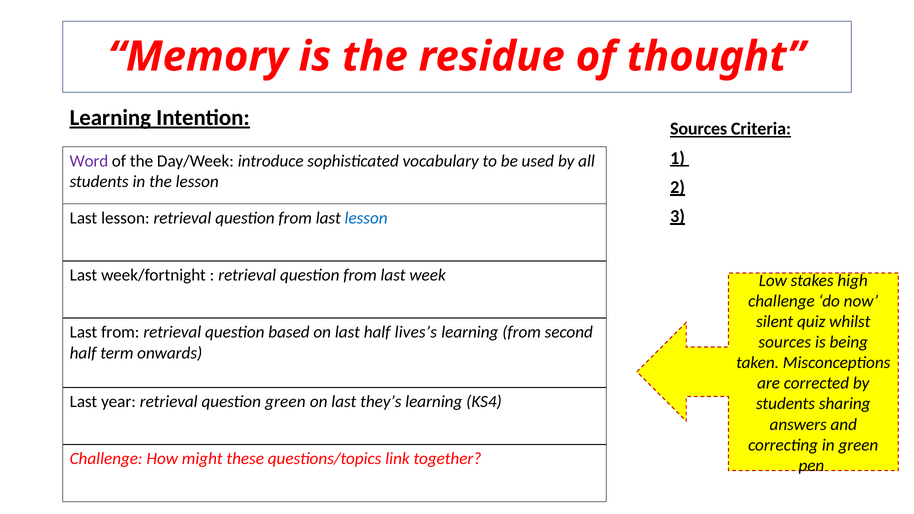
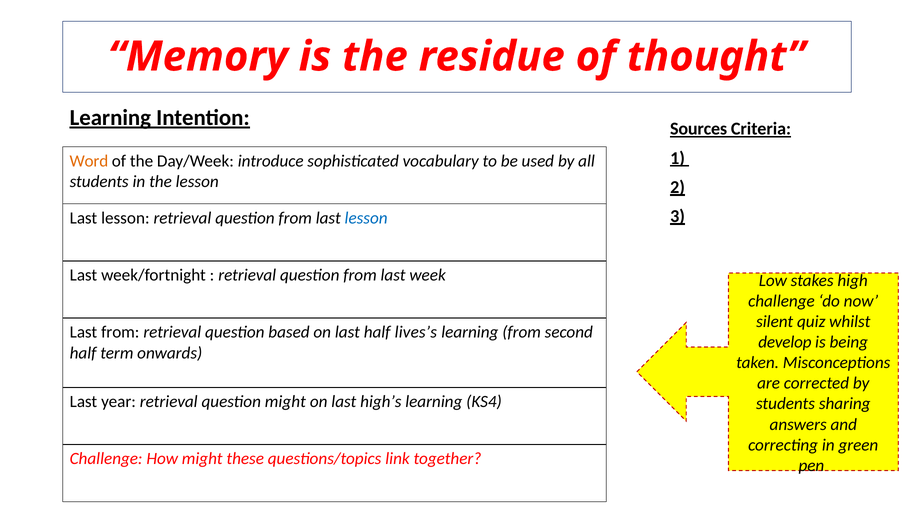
Word colour: purple -> orange
sources at (785, 342): sources -> develop
question green: green -> might
they’s: they’s -> high’s
